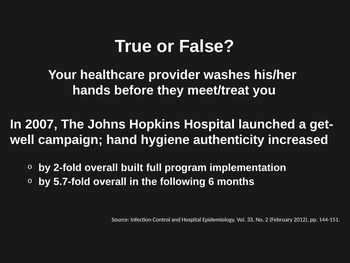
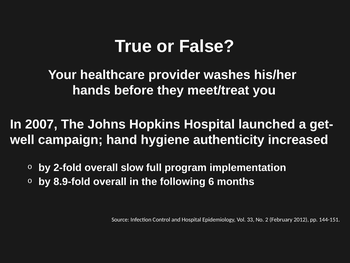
built: built -> slow
5.7-fold: 5.7-fold -> 8.9-fold
